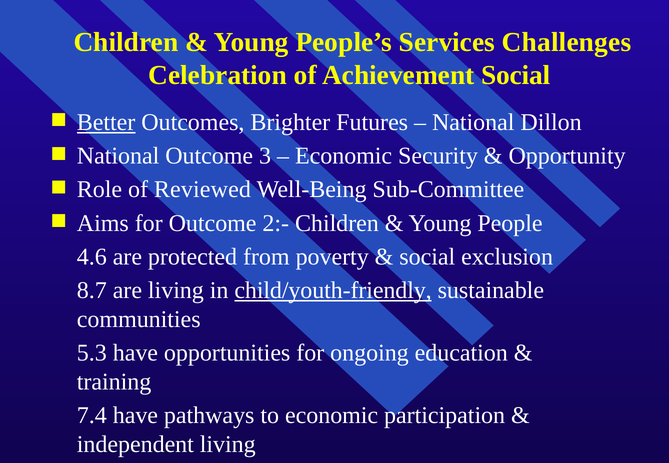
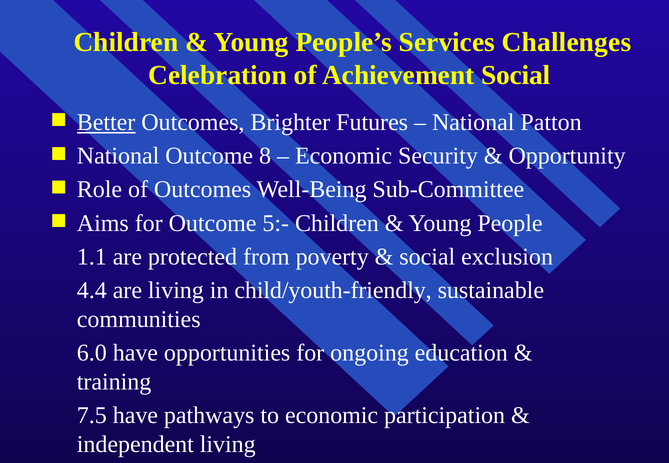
Dillon: Dillon -> Patton
3: 3 -> 8
of Reviewed: Reviewed -> Outcomes
2:-: 2:- -> 5:-
4.6: 4.6 -> 1.1
8.7: 8.7 -> 4.4
child/youth-friendly underline: present -> none
5.3: 5.3 -> 6.0
7.4: 7.4 -> 7.5
